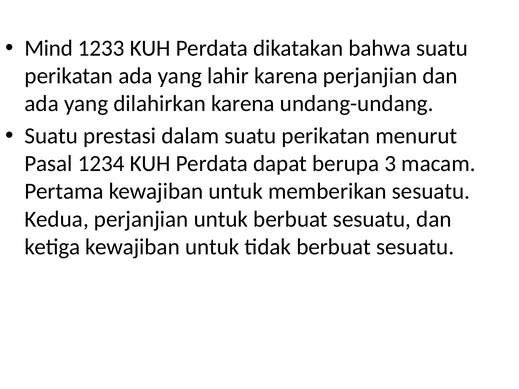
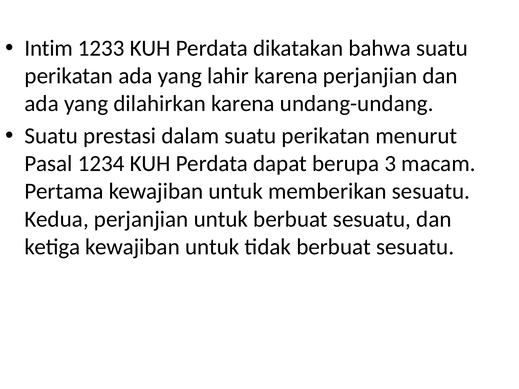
Mind: Mind -> Intim
